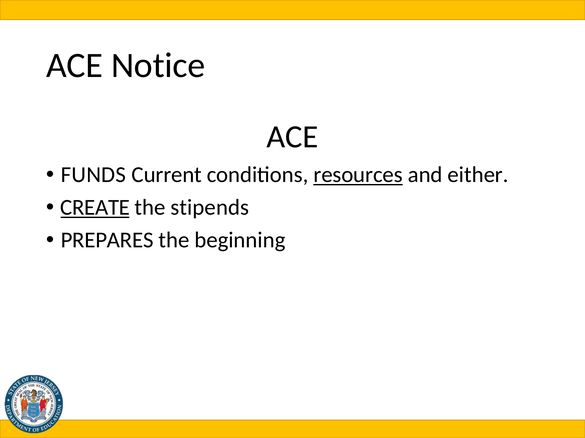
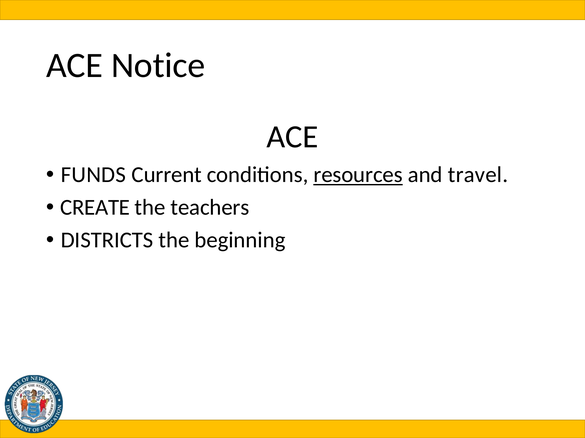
either: either -> travel
CREATE underline: present -> none
stipends: stipends -> teachers
PREPARES: PREPARES -> DISTRICTS
